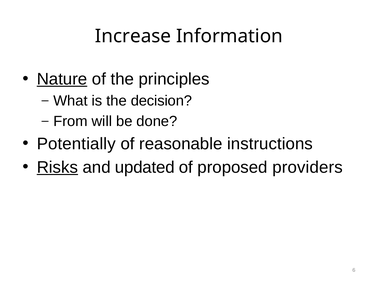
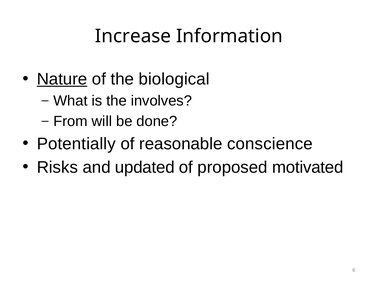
principles: principles -> biological
decision: decision -> involves
instructions: instructions -> conscience
Risks underline: present -> none
providers: providers -> motivated
